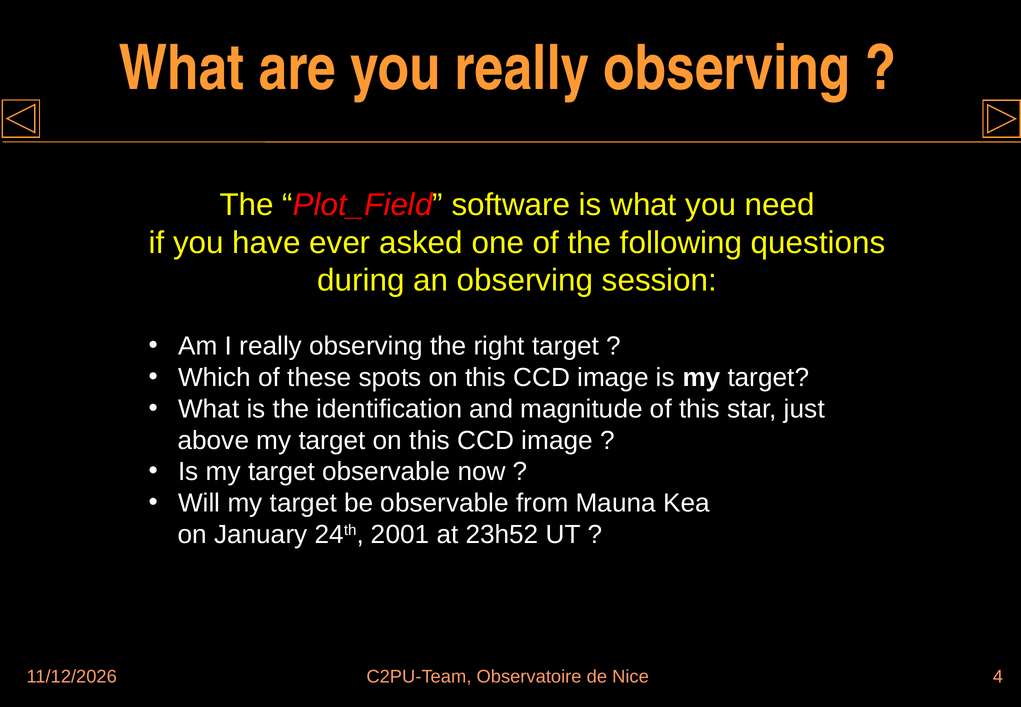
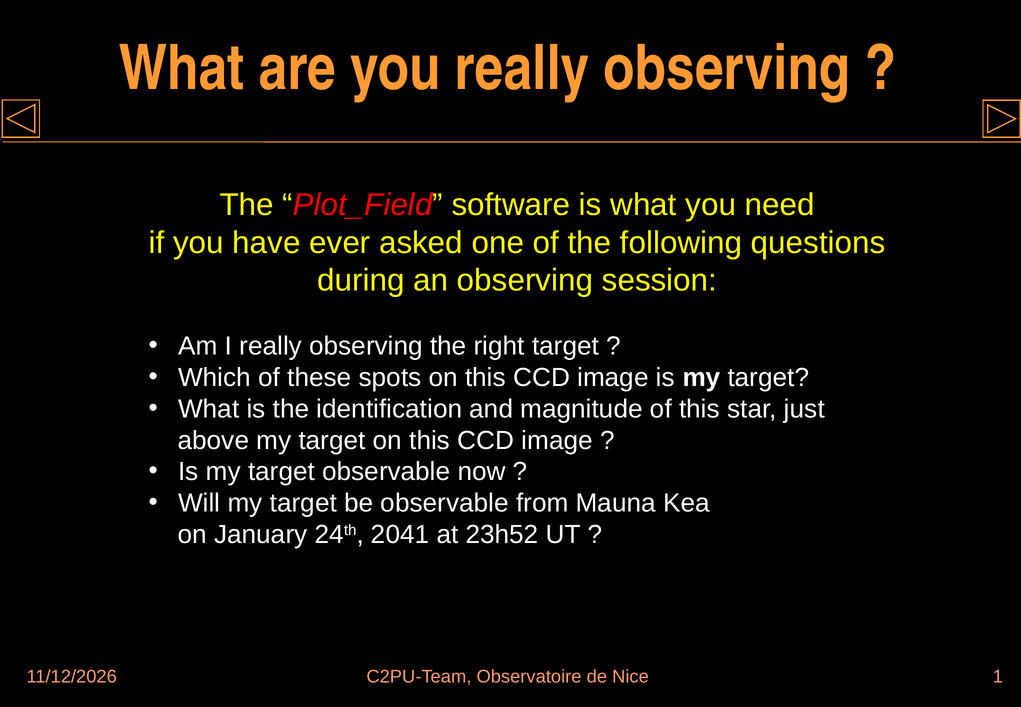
2001: 2001 -> 2041
4: 4 -> 1
